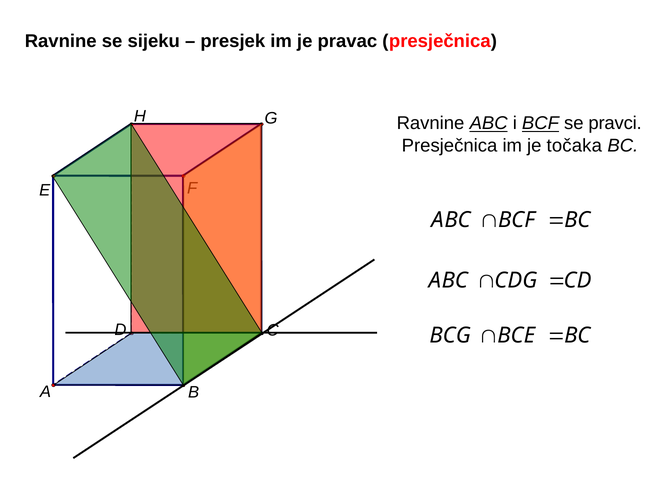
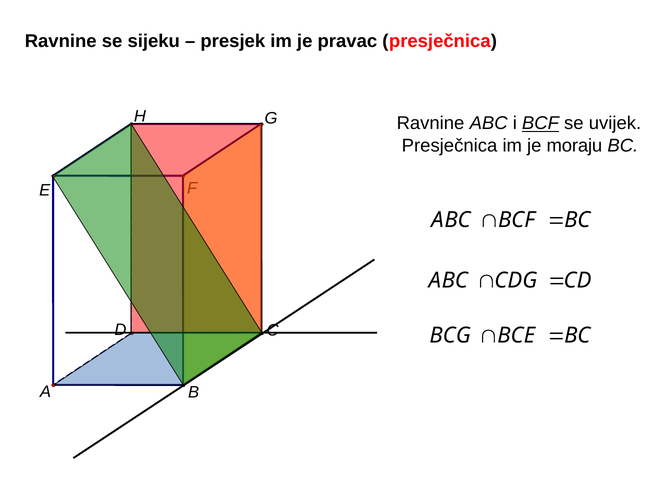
ABC at (489, 124) underline: present -> none
pravci: pravci -> uvijek
točaka: točaka -> moraju
